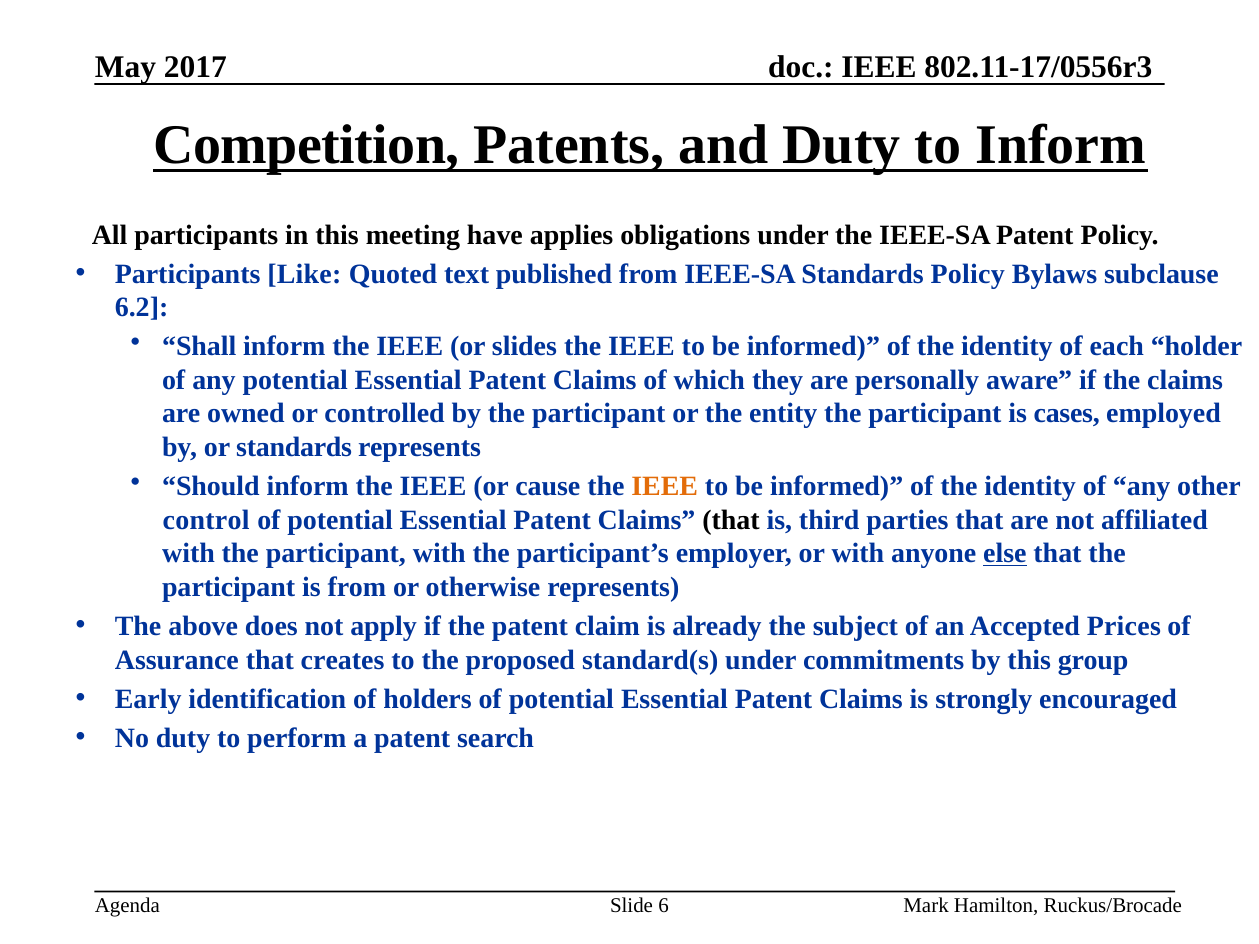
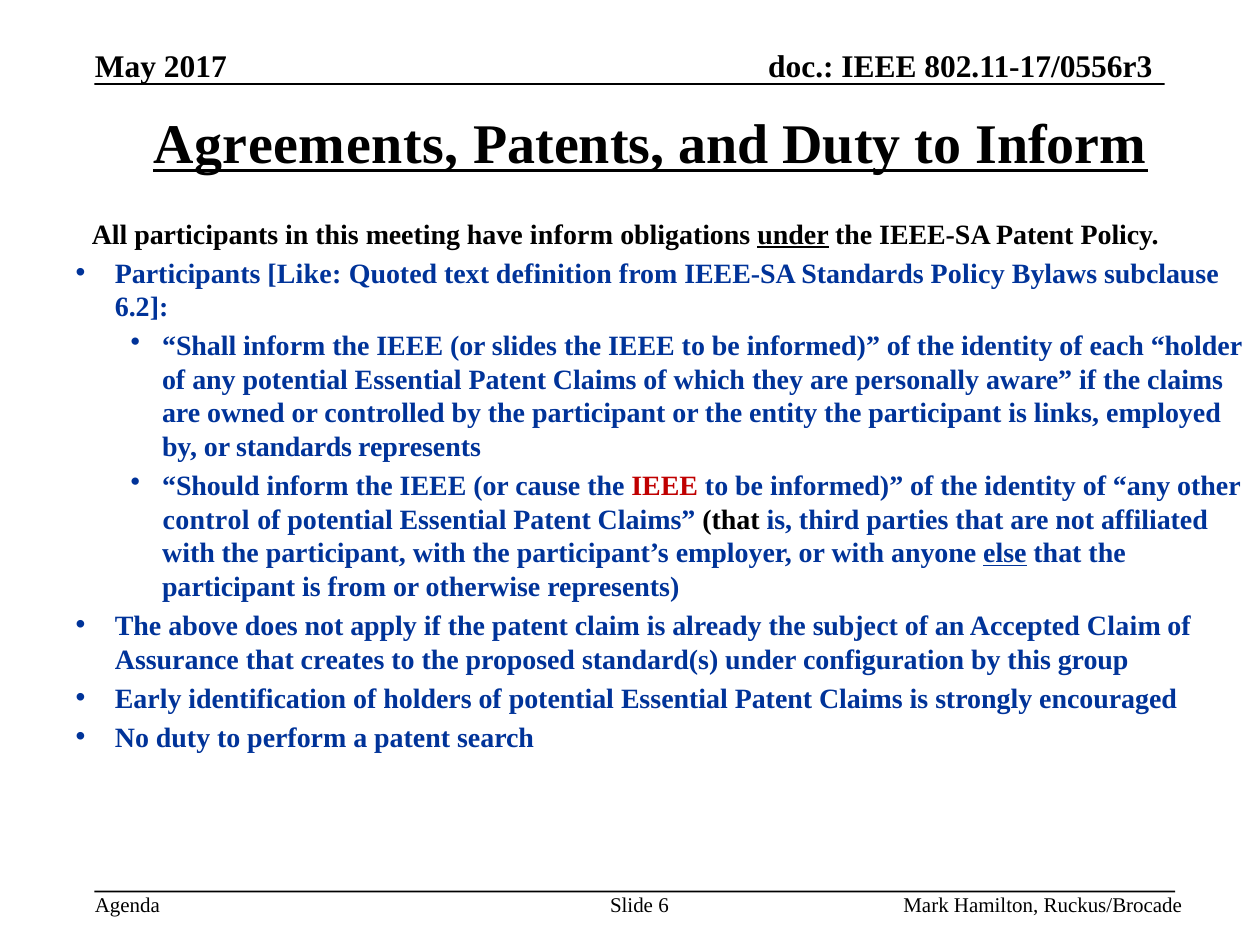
Competition: Competition -> Agreements
have applies: applies -> inform
under at (793, 235) underline: none -> present
published: published -> definition
cases: cases -> links
IEEE at (665, 487) colour: orange -> red
Accepted Prices: Prices -> Claim
commitments: commitments -> configuration
